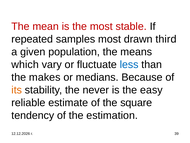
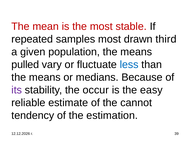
which: which -> pulled
makes at (45, 77): makes -> means
its colour: orange -> purple
never: never -> occur
square: square -> cannot
